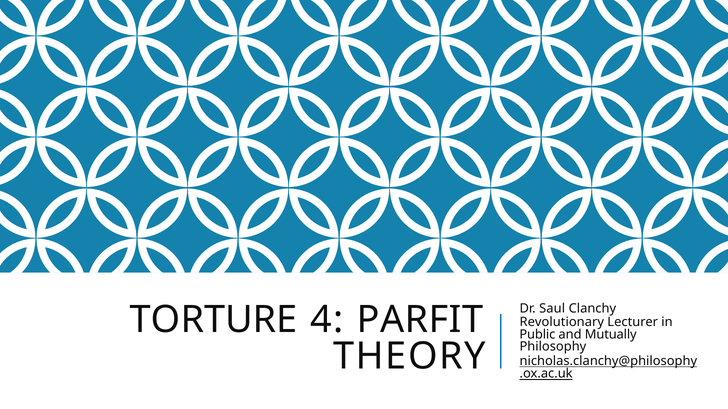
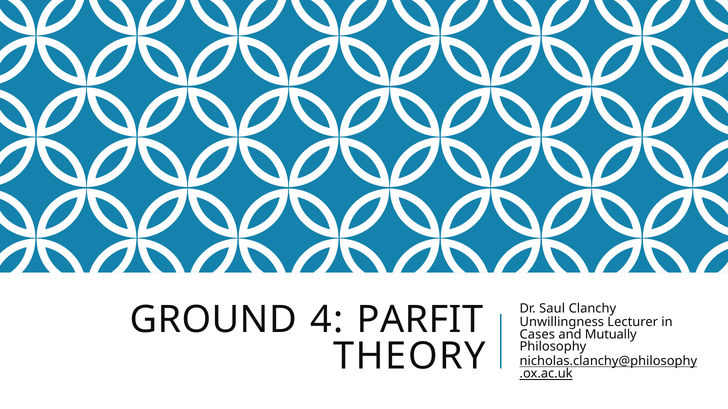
TORTURE: TORTURE -> GROUND
Revolutionary: Revolutionary -> Unwillingness
Public: Public -> Cases
